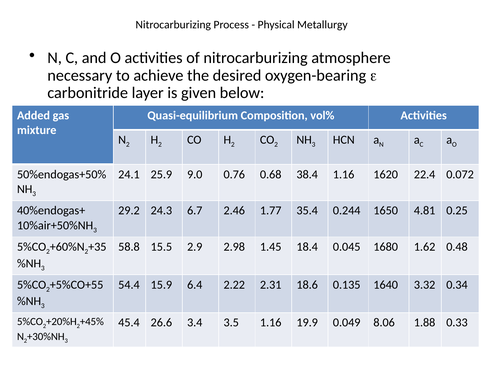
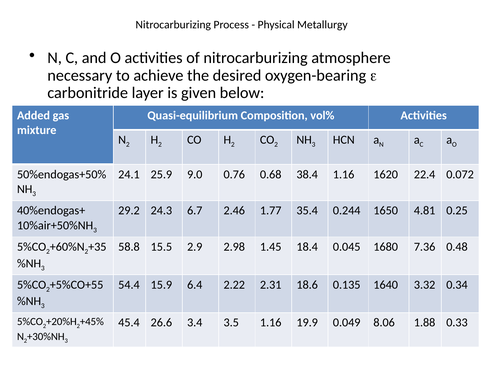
1.62: 1.62 -> 7.36
